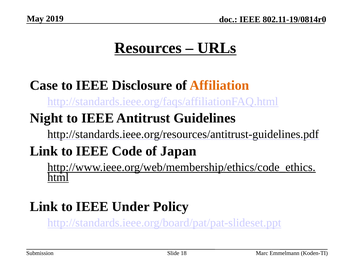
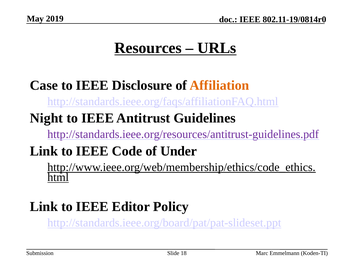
http://standards.ieee.org/resources/antitrust-guidelines.pdf colour: black -> purple
Japan: Japan -> Under
Under: Under -> Editor
